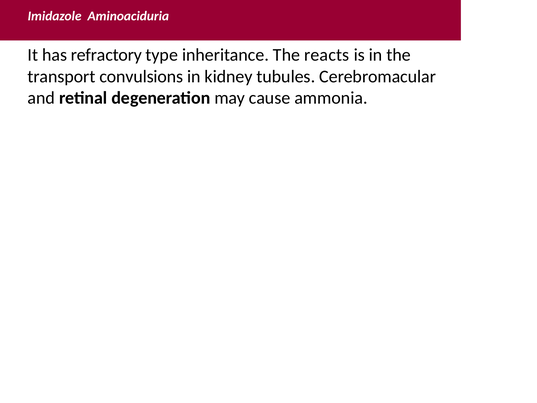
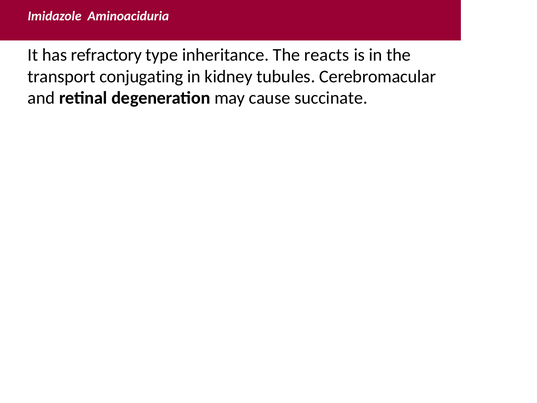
convulsions: convulsions -> conjugating
ammonia: ammonia -> succinate
